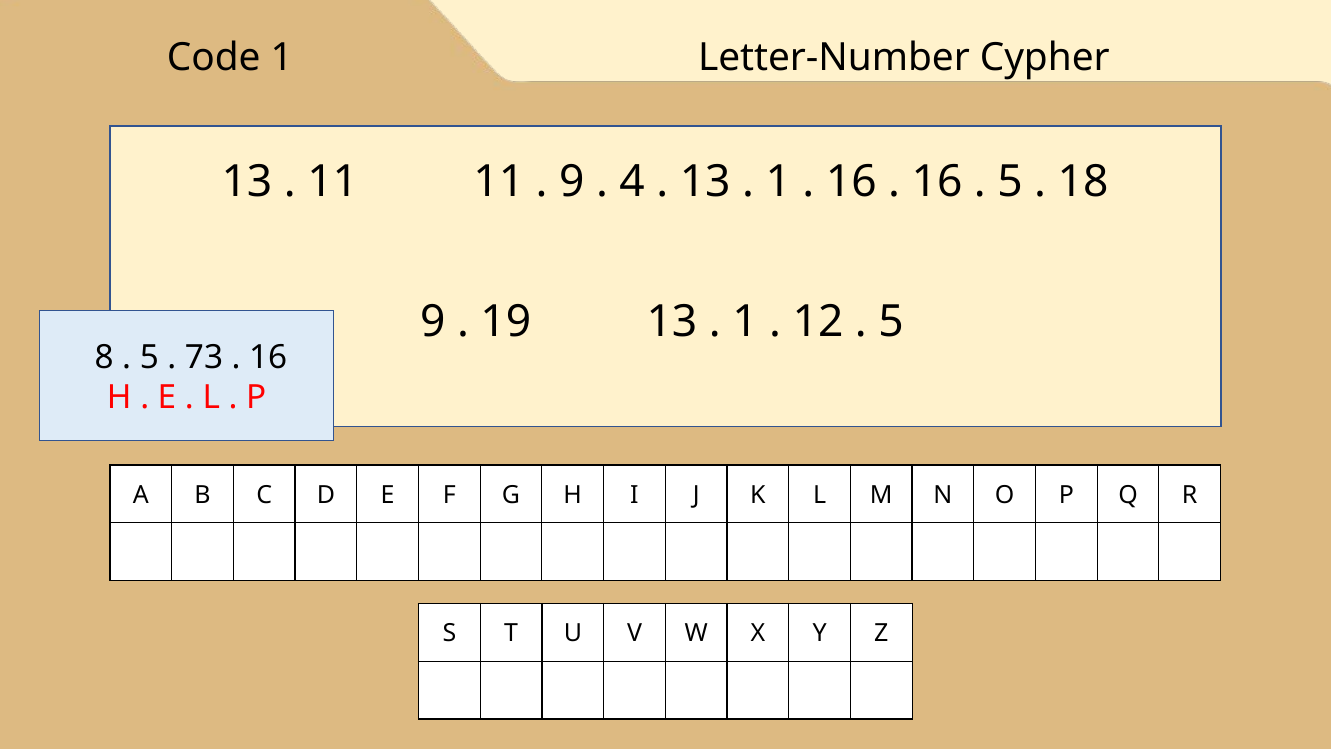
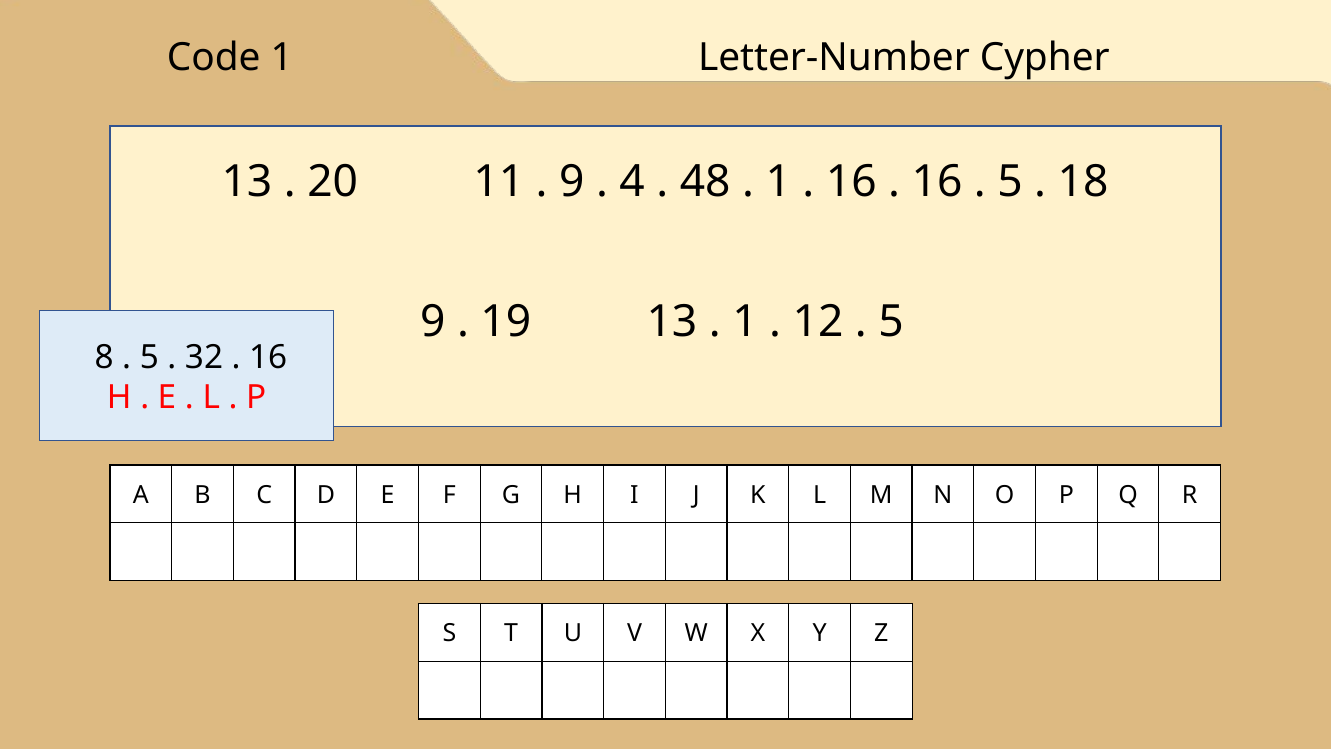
11 at (333, 181): 11 -> 20
13 at (705, 181): 13 -> 48
73: 73 -> 32
